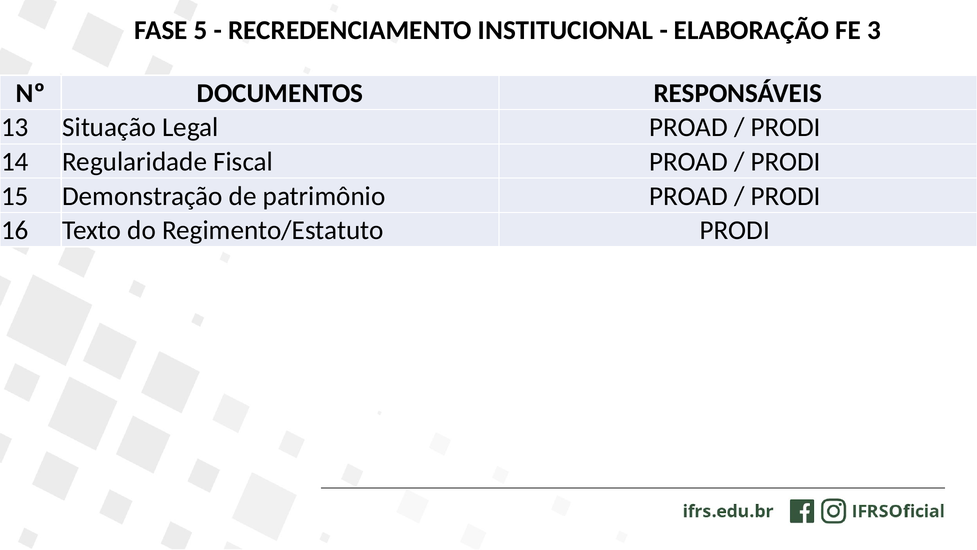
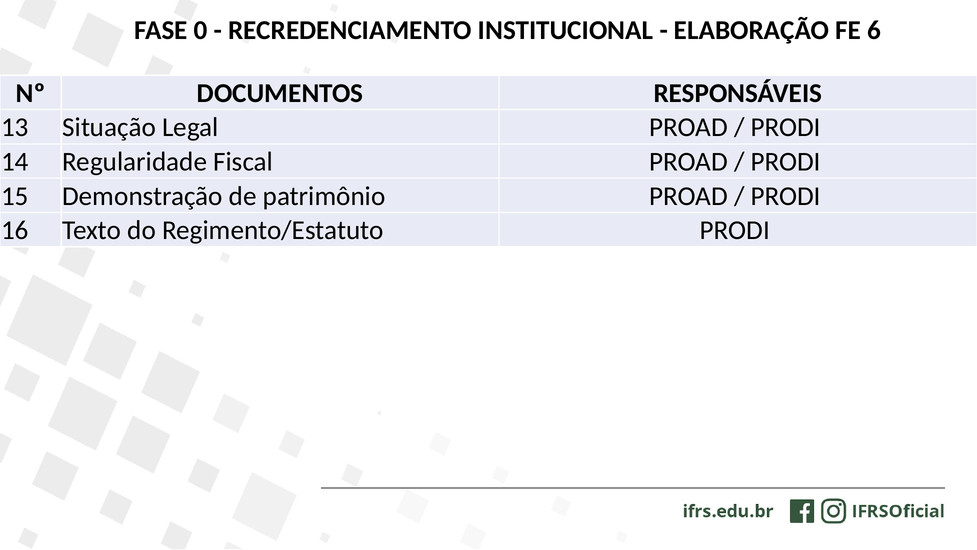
5: 5 -> 0
3: 3 -> 6
